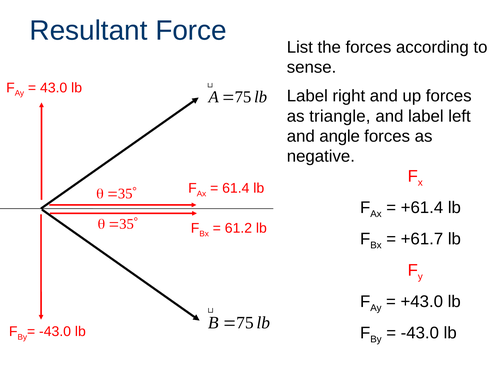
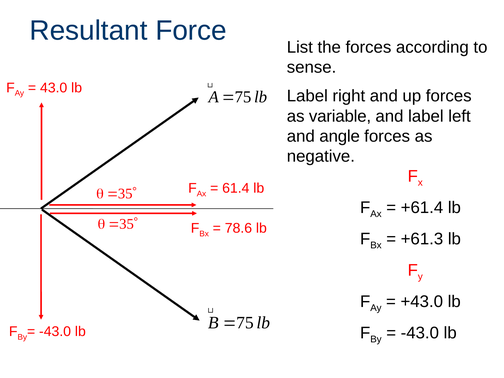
triangle: triangle -> variable
61.2: 61.2 -> 78.6
+61.7: +61.7 -> +61.3
